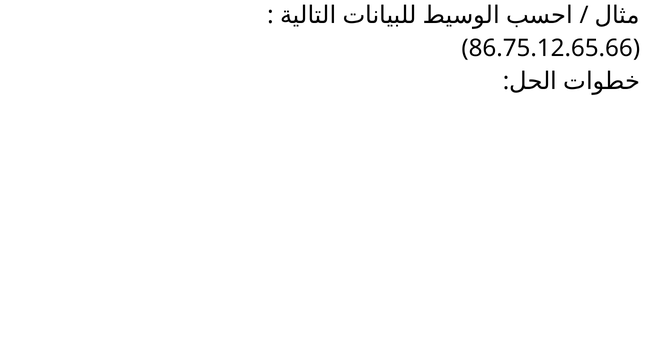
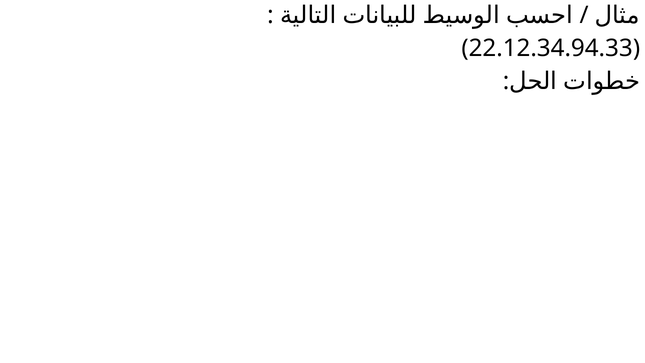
86.75.12.65.66: 86.75.12.65.66 -> 22.12.34.94.33
